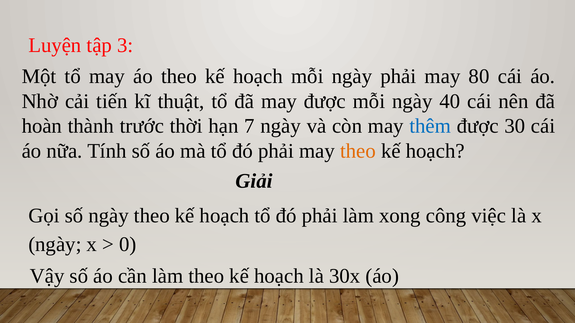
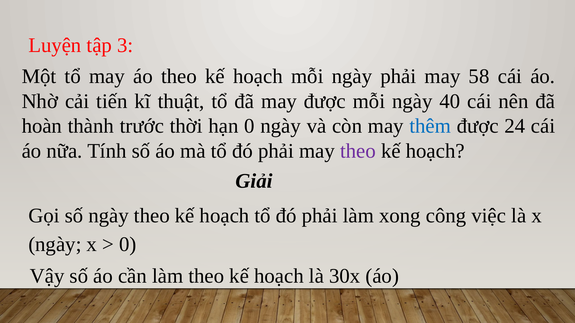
80: 80 -> 58
hạn 7: 7 -> 0
30: 30 -> 24
theo at (358, 151) colour: orange -> purple
